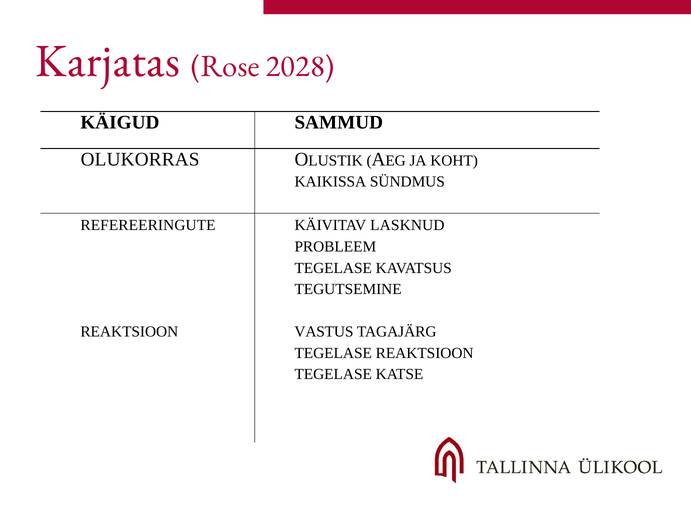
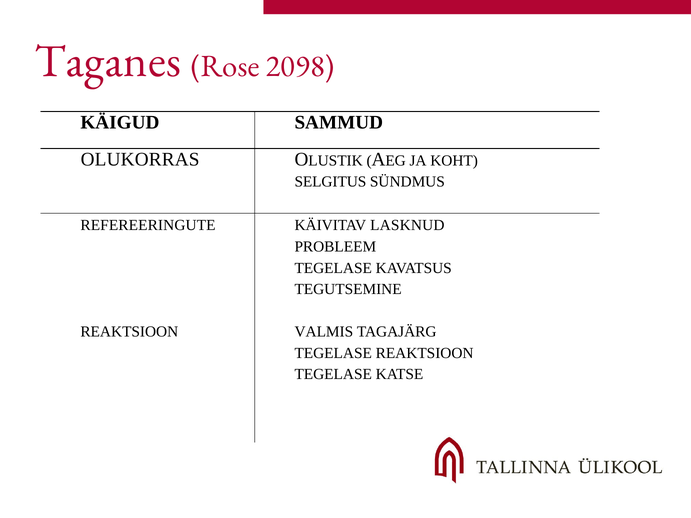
Karjatas: Karjatas -> Taganes
2028: 2028 -> 2098
KAIKISSA: KAIKISSA -> SELGITUS
VASTUS: VASTUS -> VALMIS
